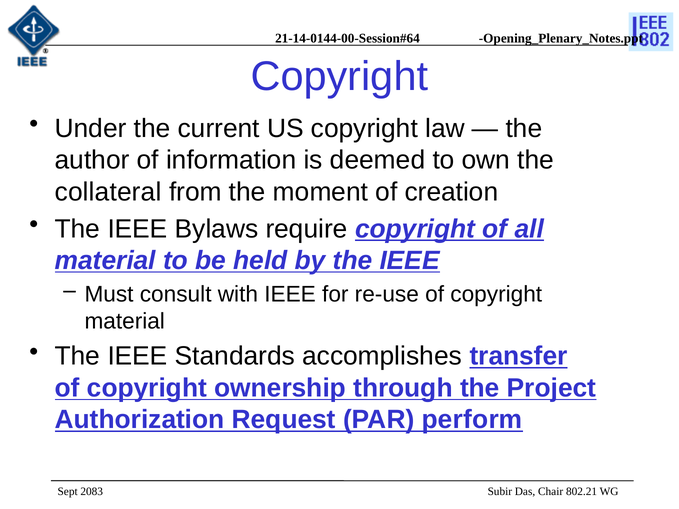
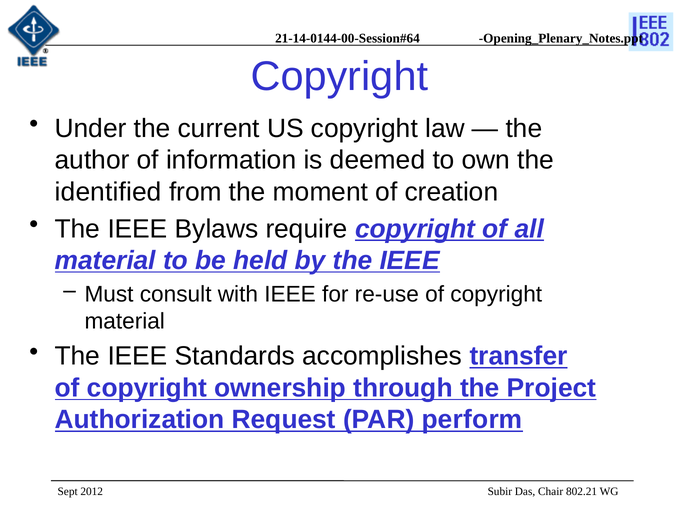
collateral: collateral -> identified
2083: 2083 -> 2012
